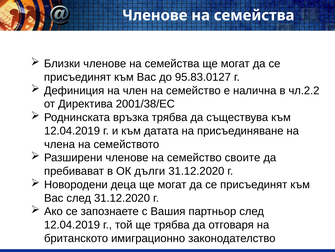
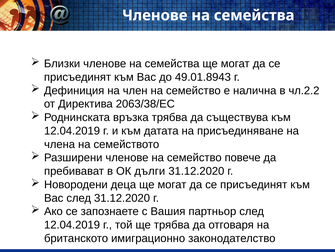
95.83.0127: 95.83.0127 -> 49.01.8943
2001/38/ЕС: 2001/38/ЕС -> 2063/38/ЕС
своите: своите -> повече
